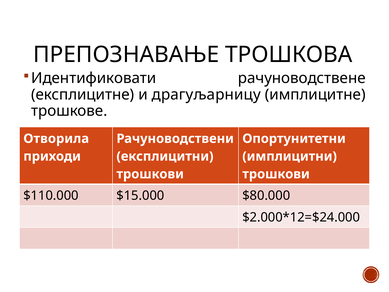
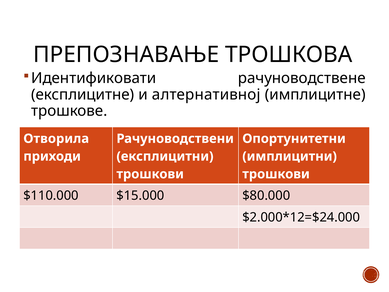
драгуљарницу: драгуљарницу -> алтернативној
